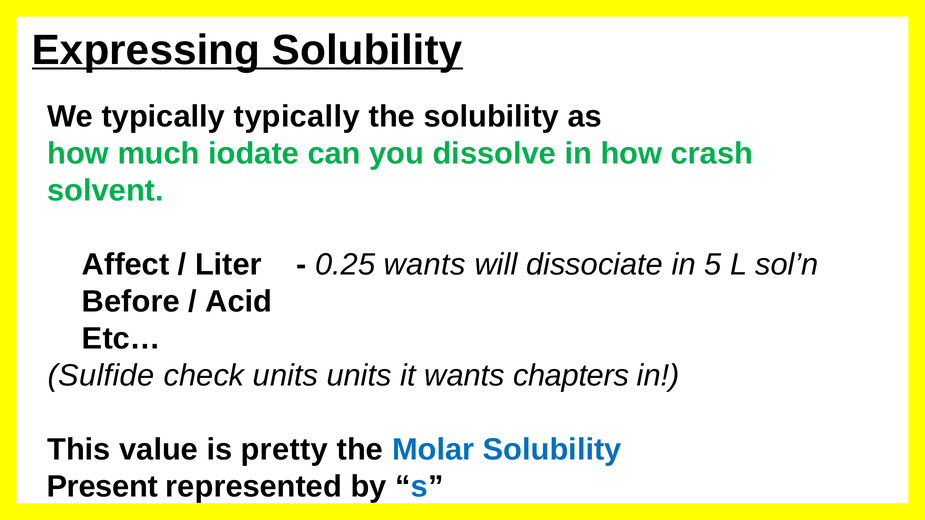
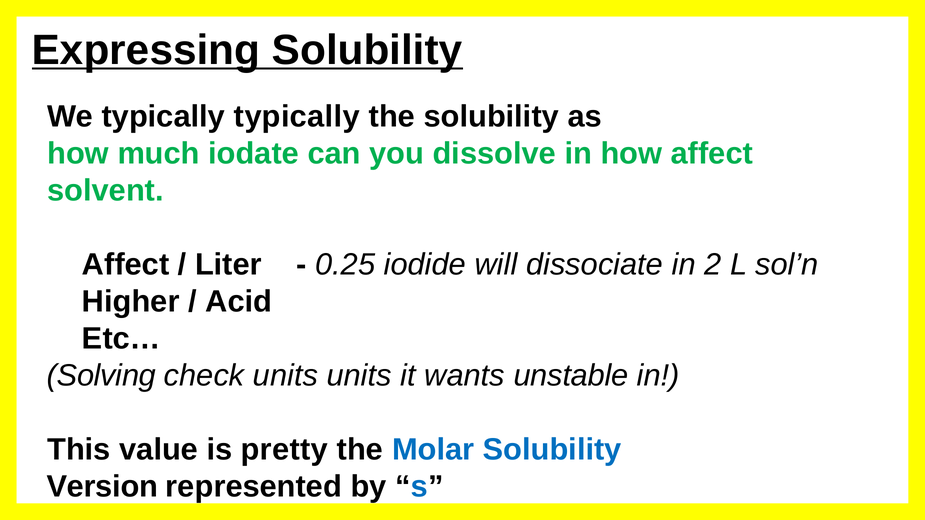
how crash: crash -> affect
0.25 wants: wants -> iodide
5: 5 -> 2
Before: Before -> Higher
Sulfide: Sulfide -> Solving
chapters: chapters -> unstable
Present: Present -> Version
